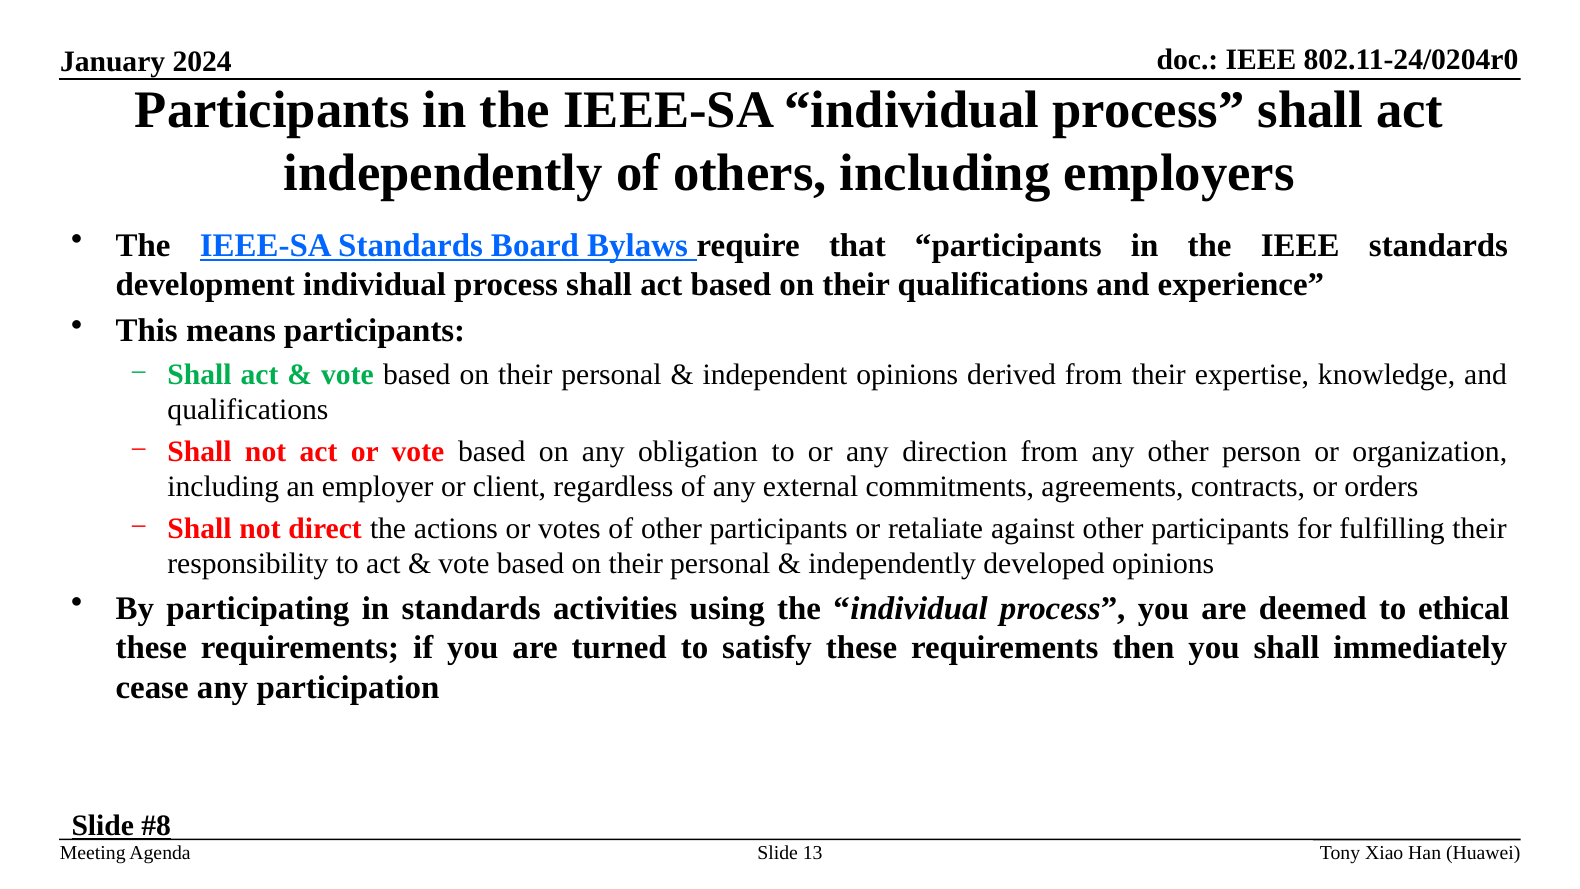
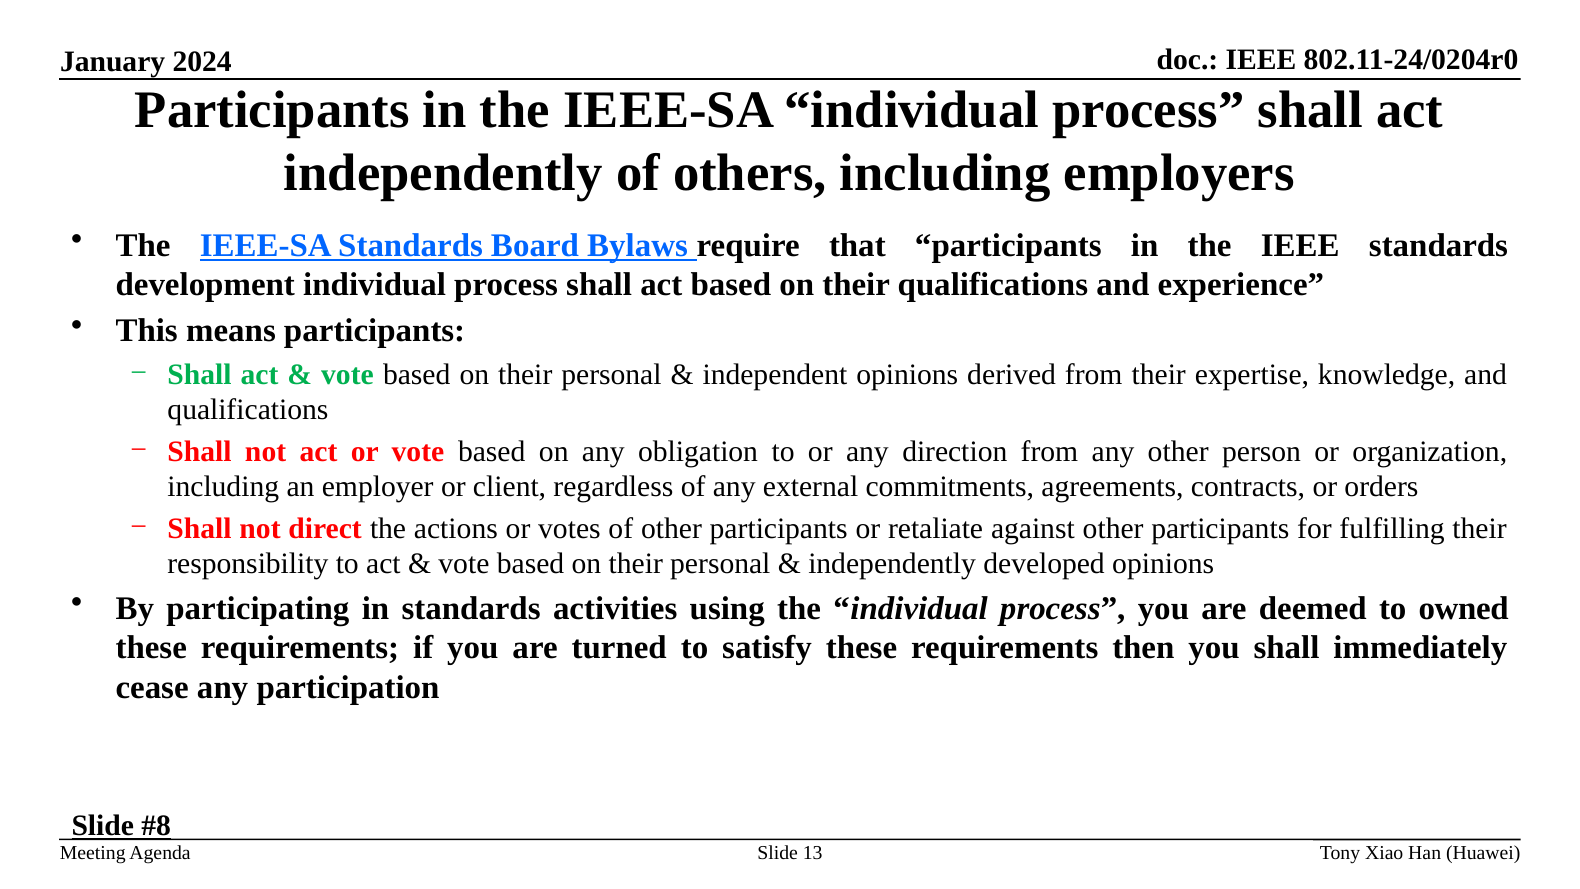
ethical: ethical -> owned
